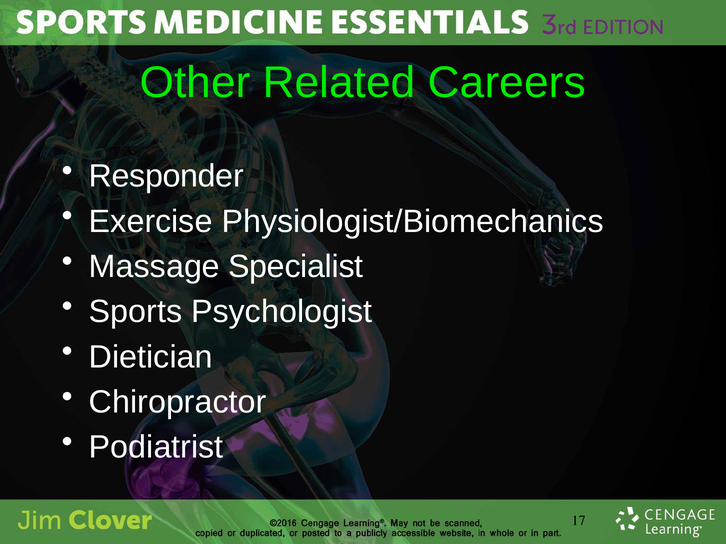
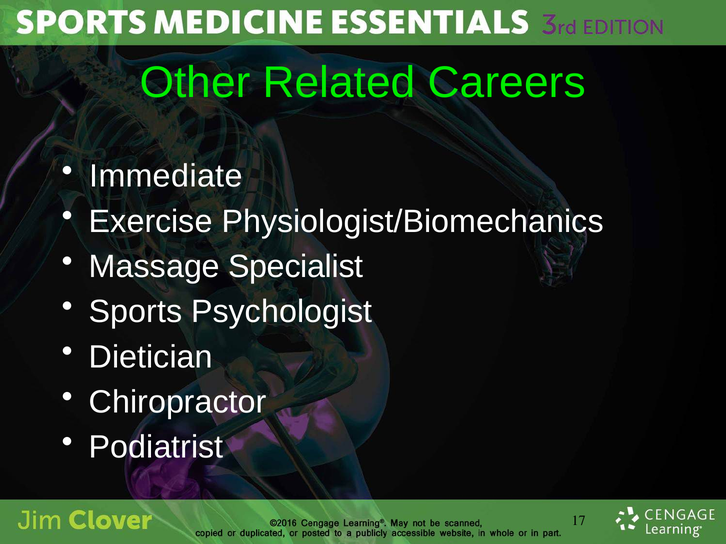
Responder: Responder -> Immediate
